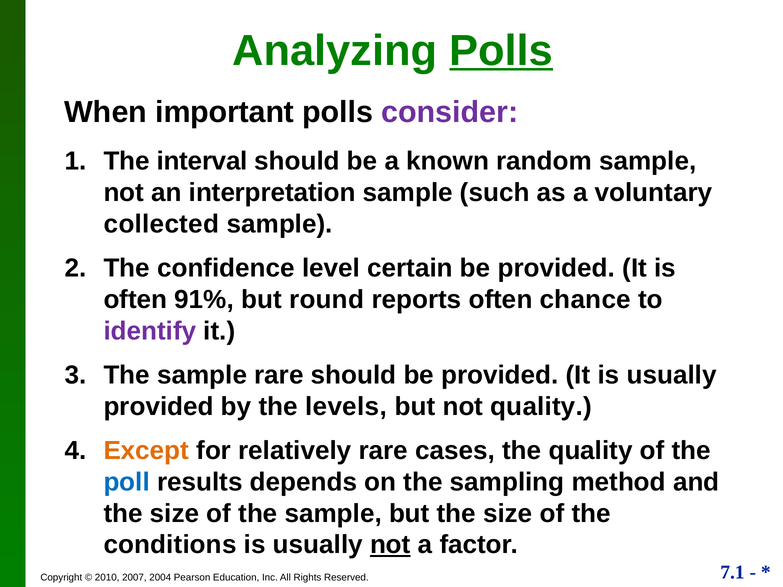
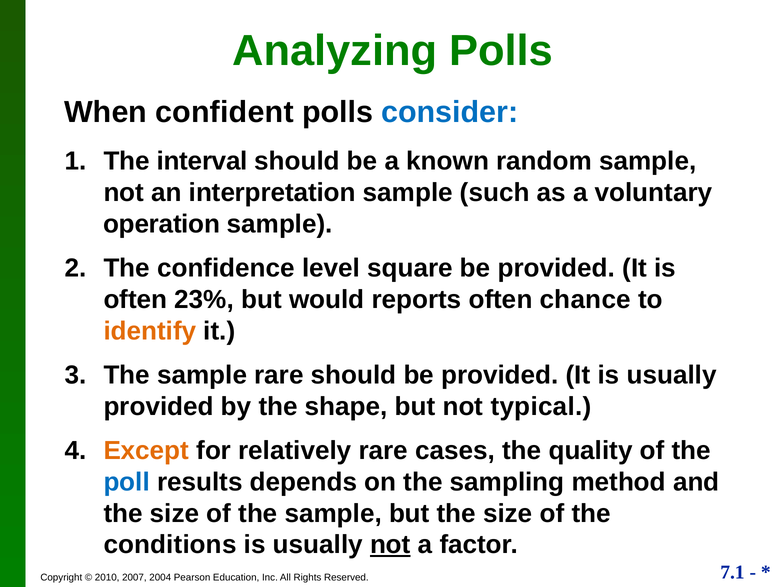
Polls at (501, 51) underline: present -> none
important: important -> confident
consider colour: purple -> blue
collected: collected -> operation
certain: certain -> square
91%: 91% -> 23%
round: round -> would
identify colour: purple -> orange
levels: levels -> shape
not quality: quality -> typical
